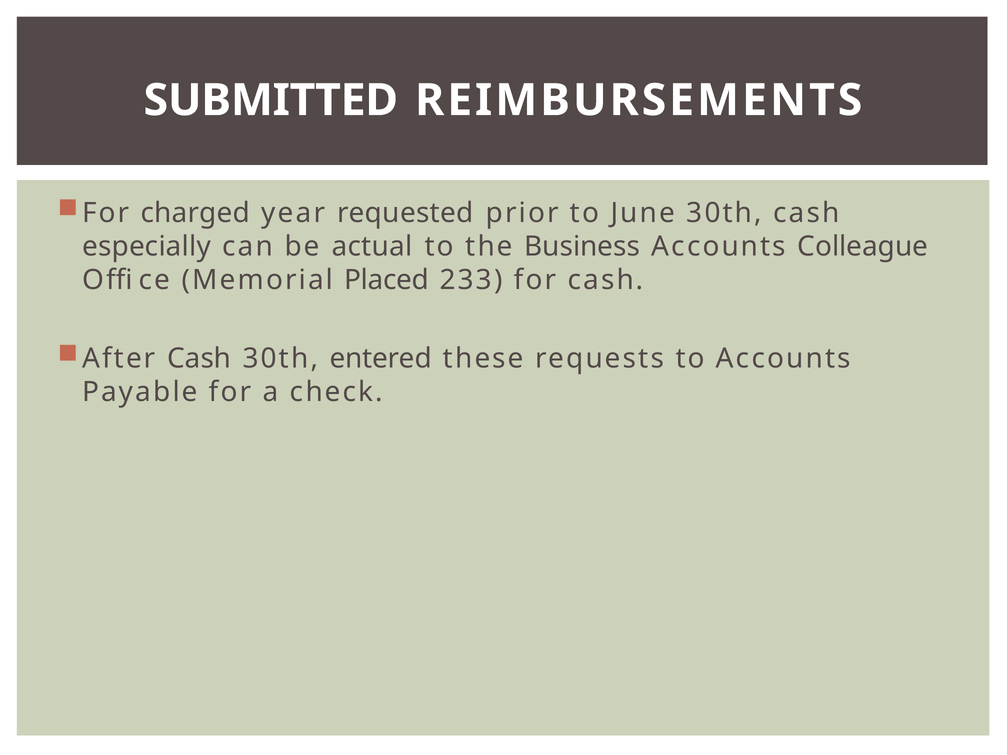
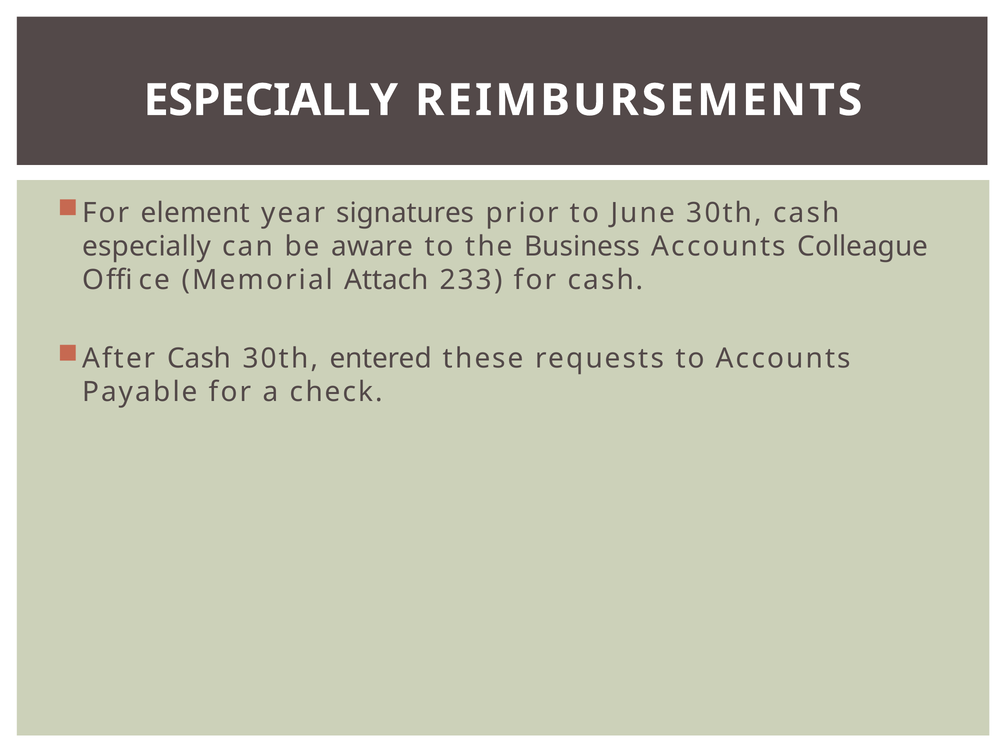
SUBMITTED at (271, 100): SUBMITTED -> ESPECIALLY
charged: charged -> element
requested: requested -> signatures
actual: actual -> aware
Placed: Placed -> Attach
